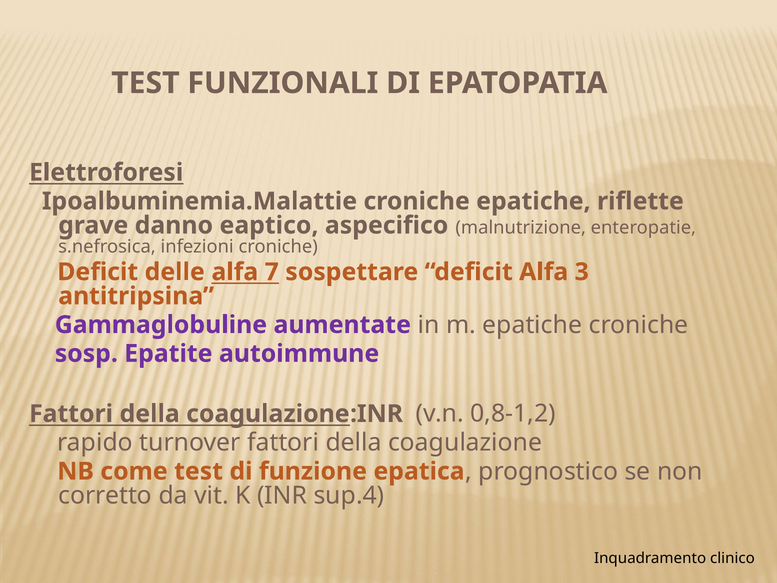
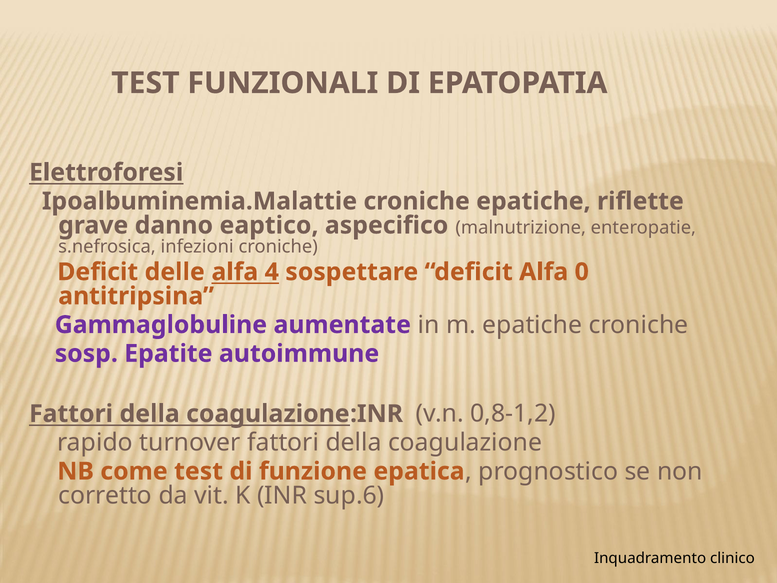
7: 7 -> 4
3: 3 -> 0
sup.4: sup.4 -> sup.6
